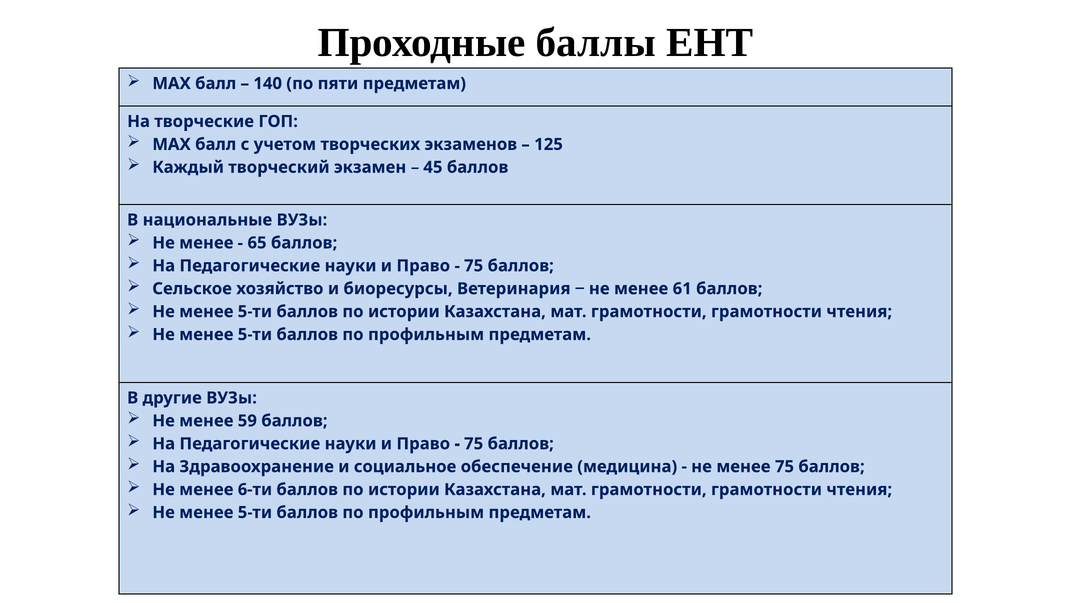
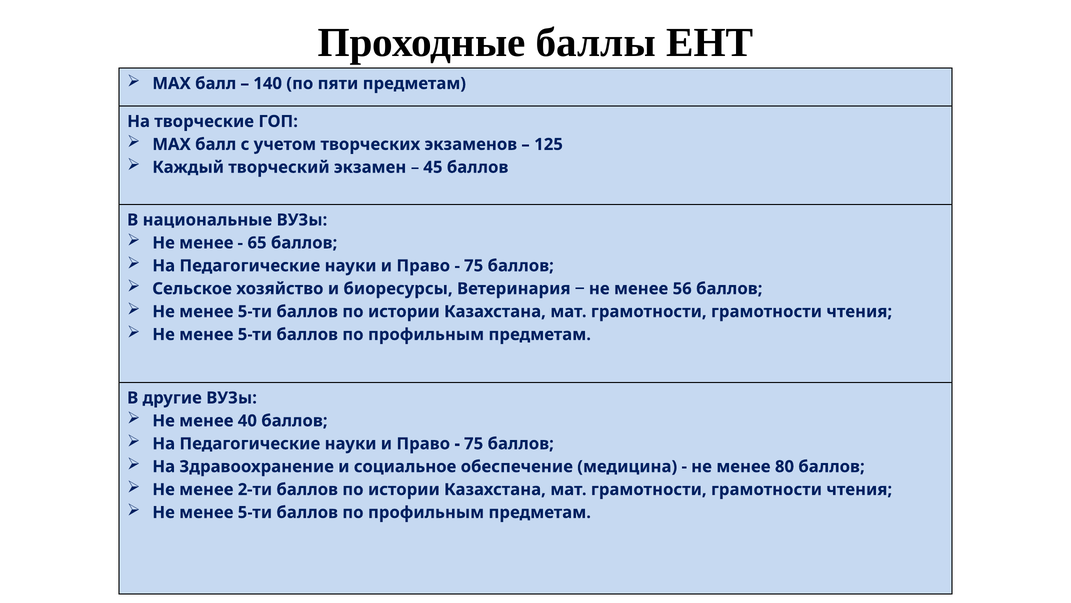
61: 61 -> 56
59: 59 -> 40
менее 75: 75 -> 80
6-ти: 6-ти -> 2-ти
